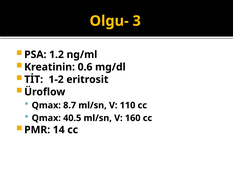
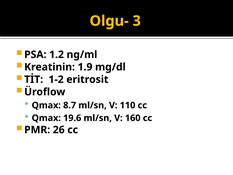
0.6: 0.6 -> 1.9
40.5: 40.5 -> 19.6
14: 14 -> 26
